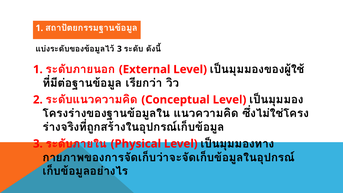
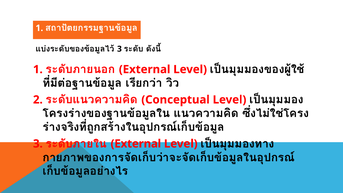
Physical at (136, 144): Physical -> External
